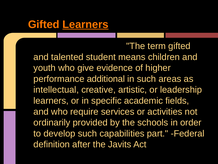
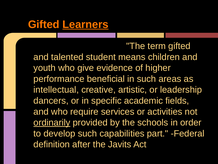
additional: additional -> beneficial
learners at (51, 100): learners -> dancers
ordinarily underline: none -> present
